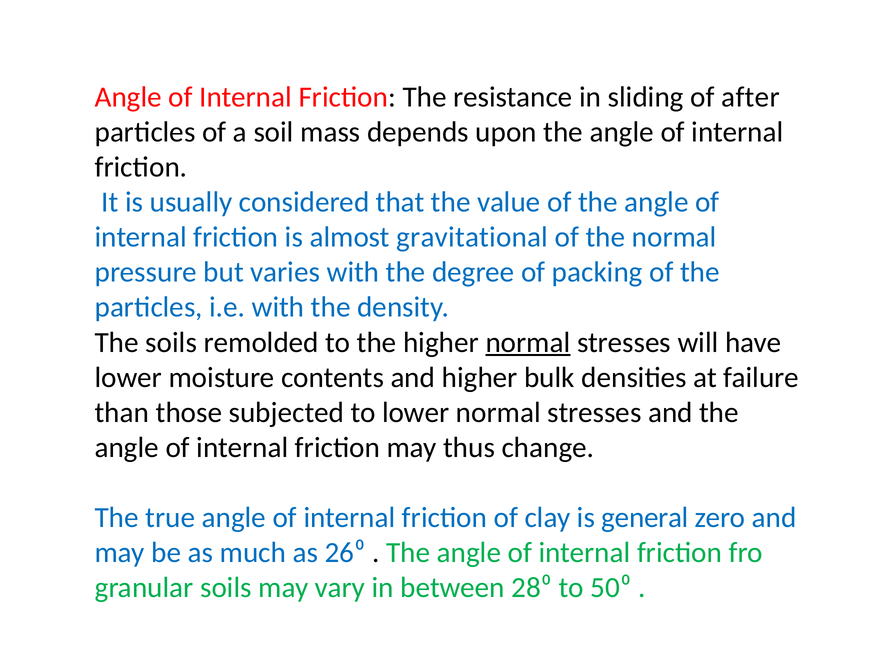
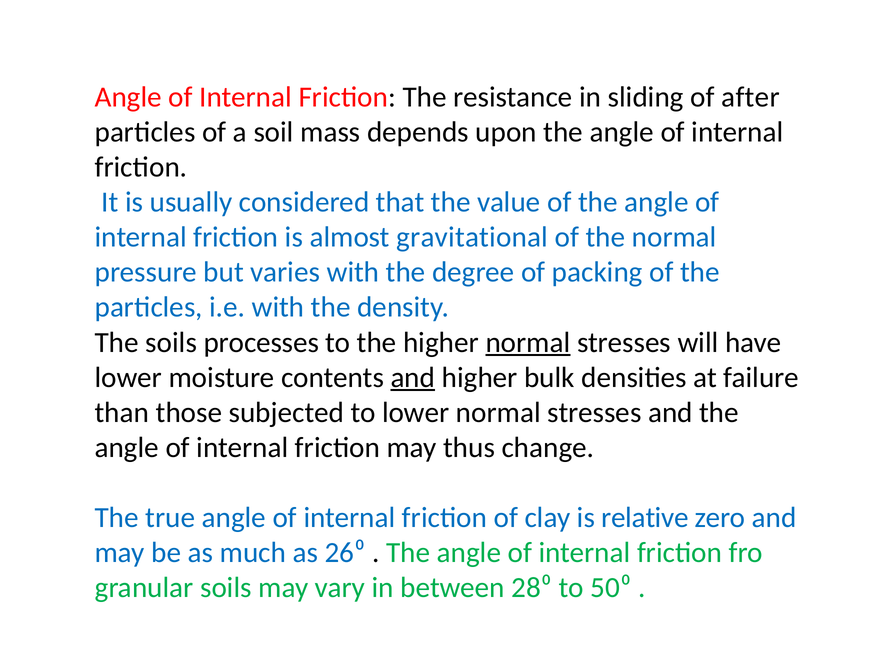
remolded: remolded -> processes
and at (413, 377) underline: none -> present
general: general -> relative
